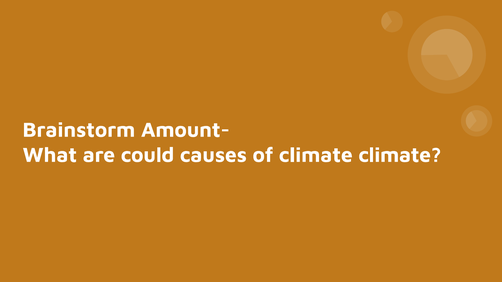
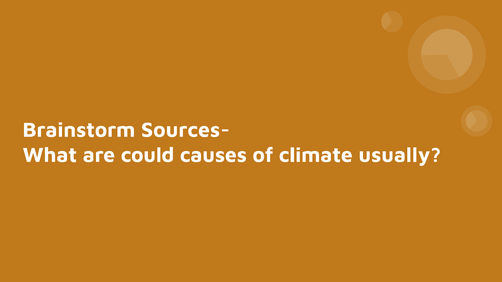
Amount-: Amount- -> Sources-
climate climate: climate -> usually
